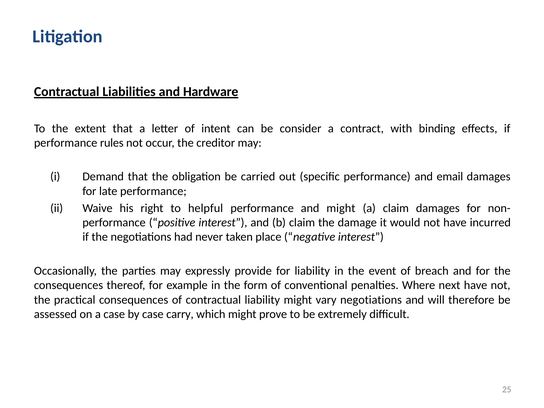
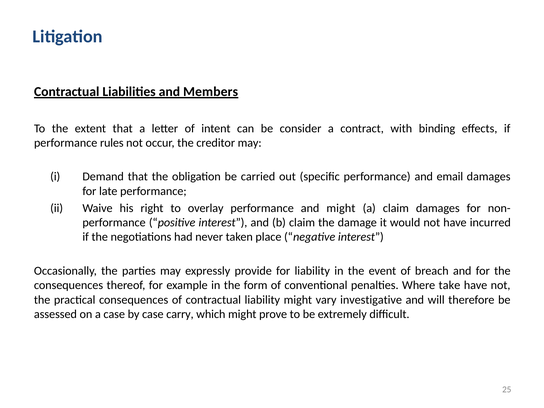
Hardware: Hardware -> Members
helpful: helpful -> overlay
next: next -> take
vary negotiations: negotiations -> investigative
